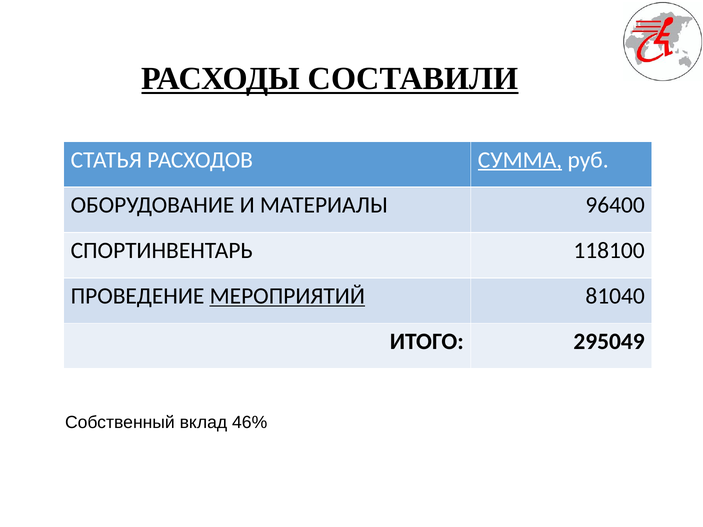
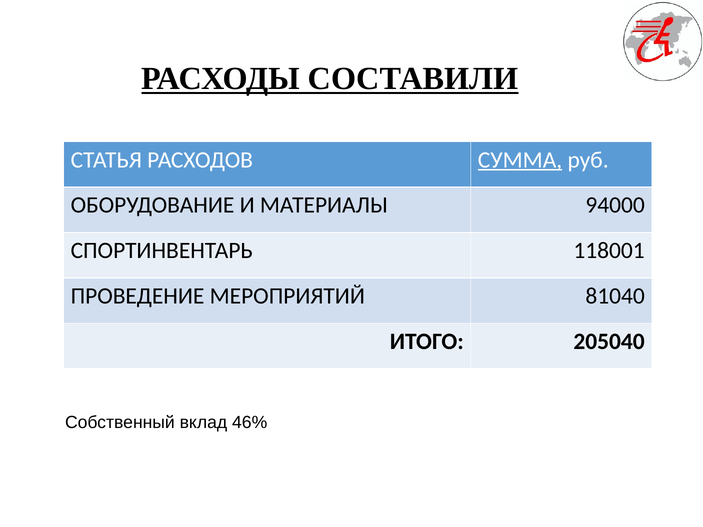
96400: 96400 -> 94000
118100: 118100 -> 118001
МЕРОПРИЯТИЙ underline: present -> none
295049: 295049 -> 205040
